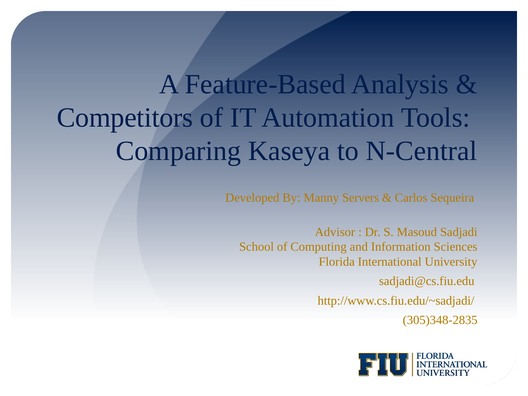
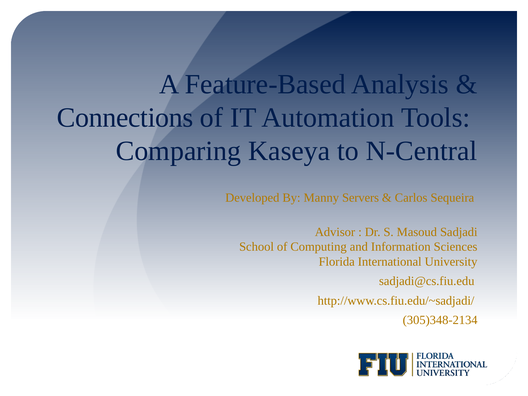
Competitors: Competitors -> Connections
305)348-2835: 305)348-2835 -> 305)348-2134
